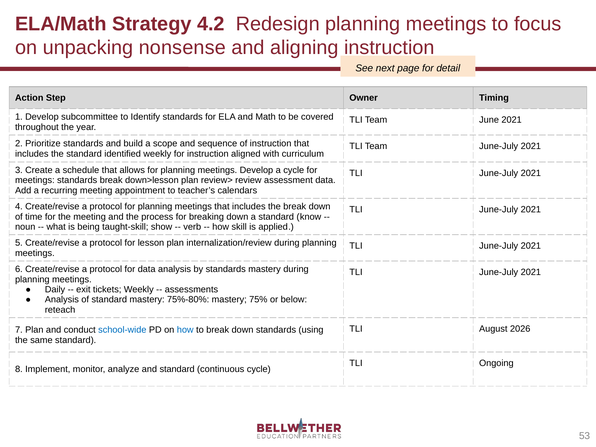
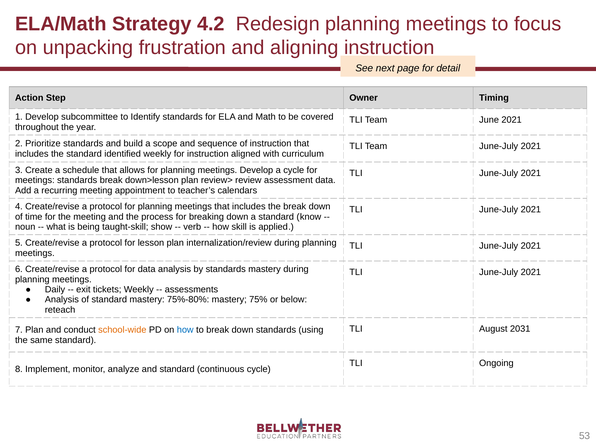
nonsense: nonsense -> frustration
2026: 2026 -> 2031
school-wide colour: blue -> orange
